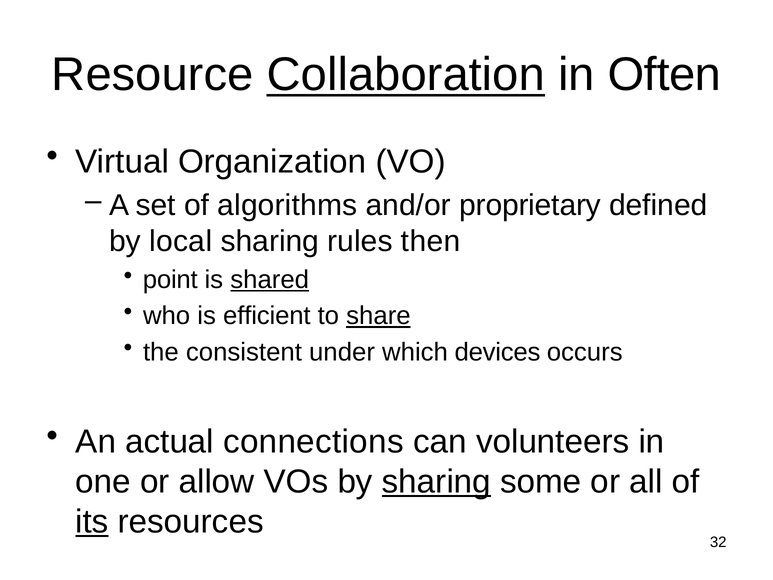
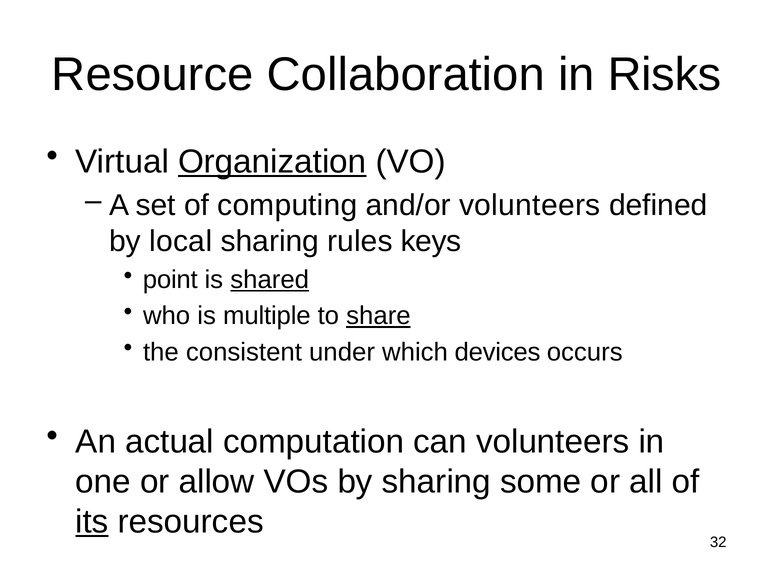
Collaboration underline: present -> none
Often: Often -> Risks
Organization underline: none -> present
algorithms: algorithms -> computing
and/or proprietary: proprietary -> volunteers
then: then -> keys
efficient: efficient -> multiple
connections: connections -> computation
sharing at (436, 481) underline: present -> none
